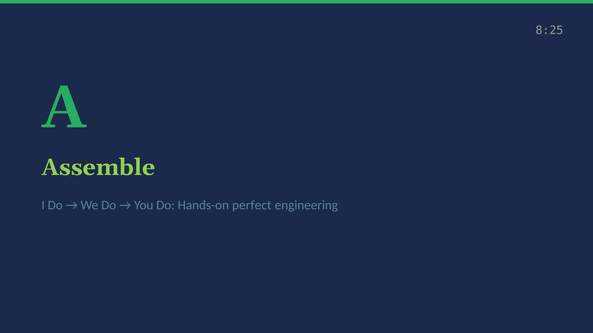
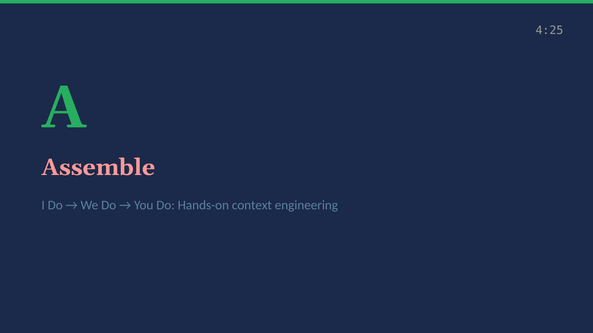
8:25: 8:25 -> 4:25
Assemble colour: light green -> pink
perfect: perfect -> context
